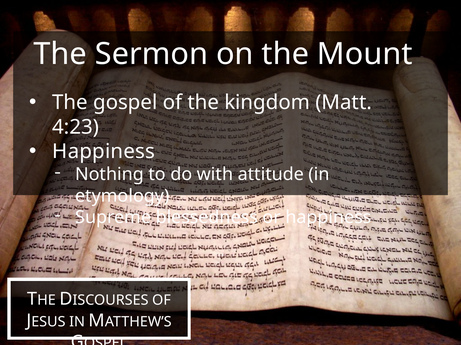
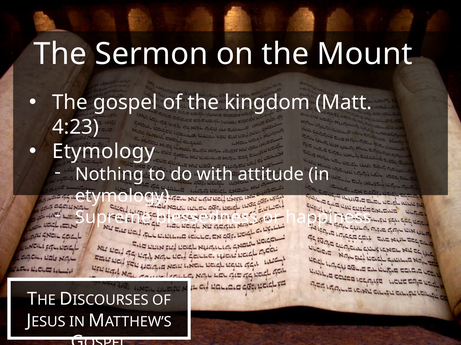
Happiness at (104, 152): Happiness -> Etymology
